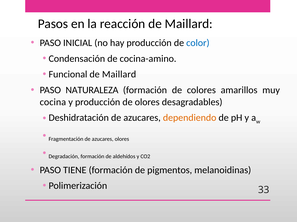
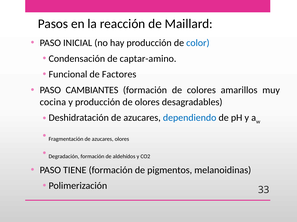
cocina-amino: cocina-amino -> captar-amino
Maillard at (119, 75): Maillard -> Factores
NATURALEZA: NATURALEZA -> CAMBIANTES
dependiendo colour: orange -> blue
